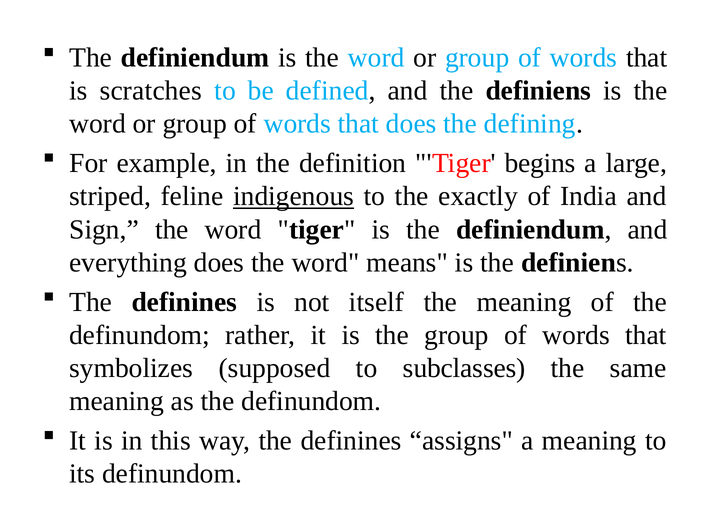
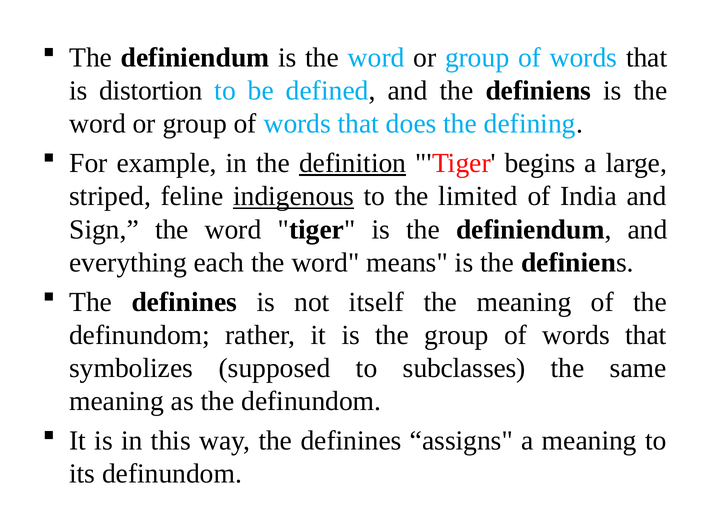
scratches: scratches -> distortion
definition underline: none -> present
exactly: exactly -> limited
everything does: does -> each
